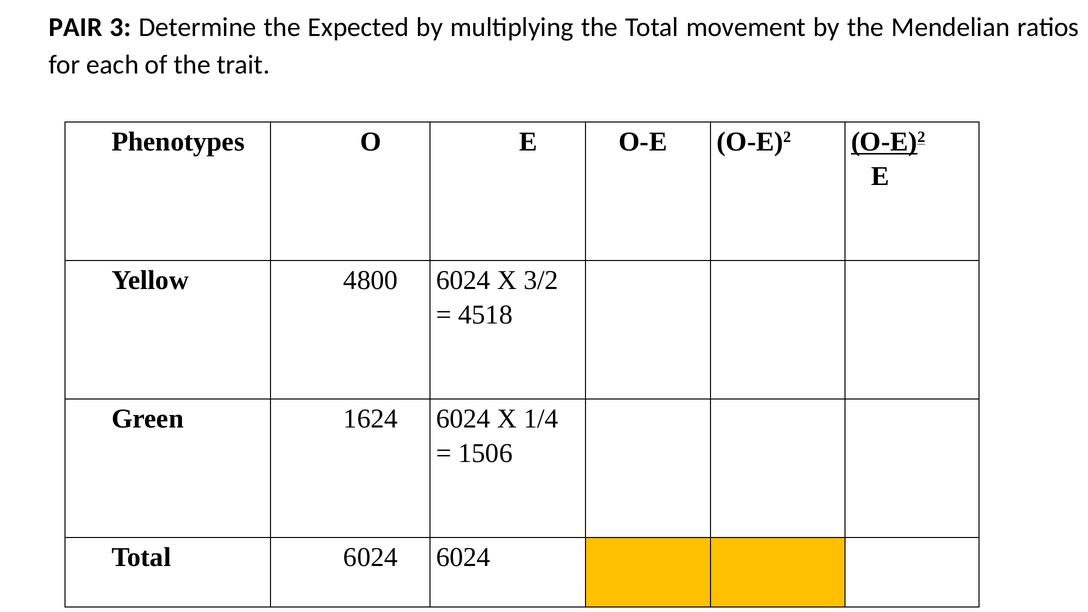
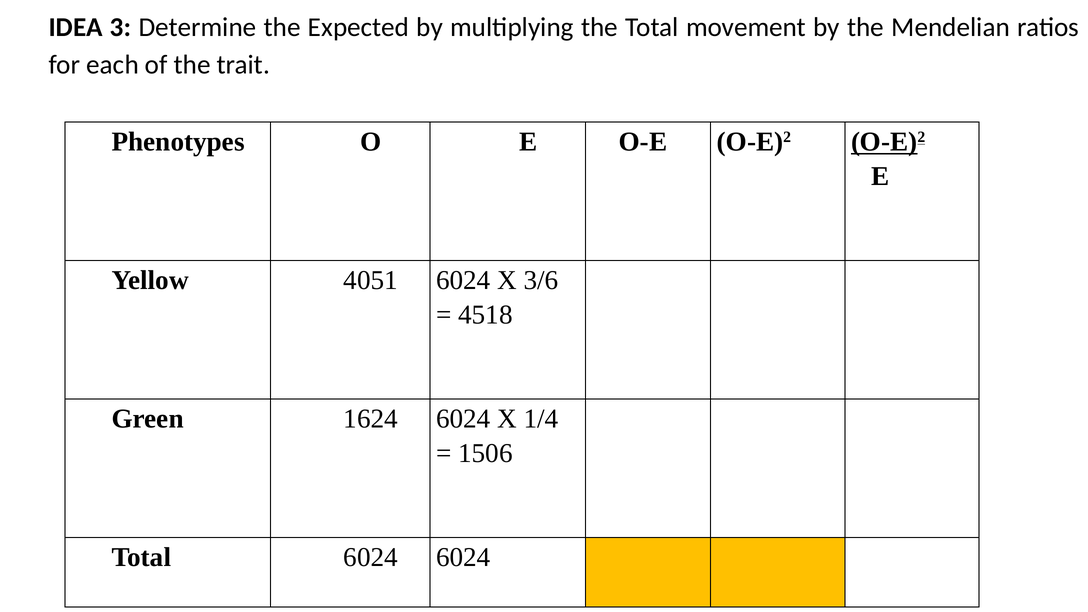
PAIR: PAIR -> IDEA
4800: 4800 -> 4051
3/2: 3/2 -> 3/6
